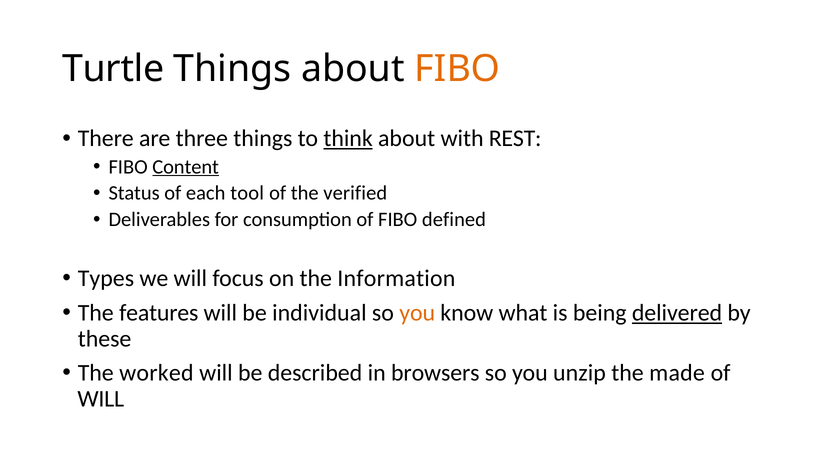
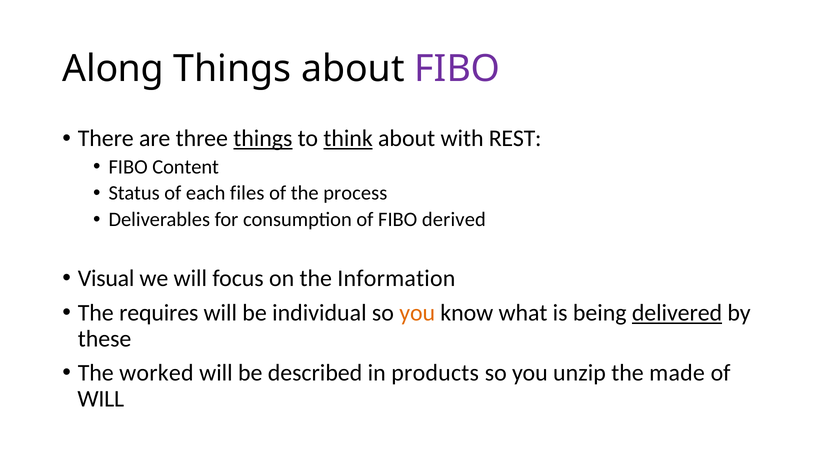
Turtle: Turtle -> Along
FIBO at (457, 69) colour: orange -> purple
things at (263, 138) underline: none -> present
Content underline: present -> none
tool: tool -> files
verified: verified -> process
defined: defined -> derived
Types: Types -> Visual
features: features -> requires
browsers: browsers -> products
